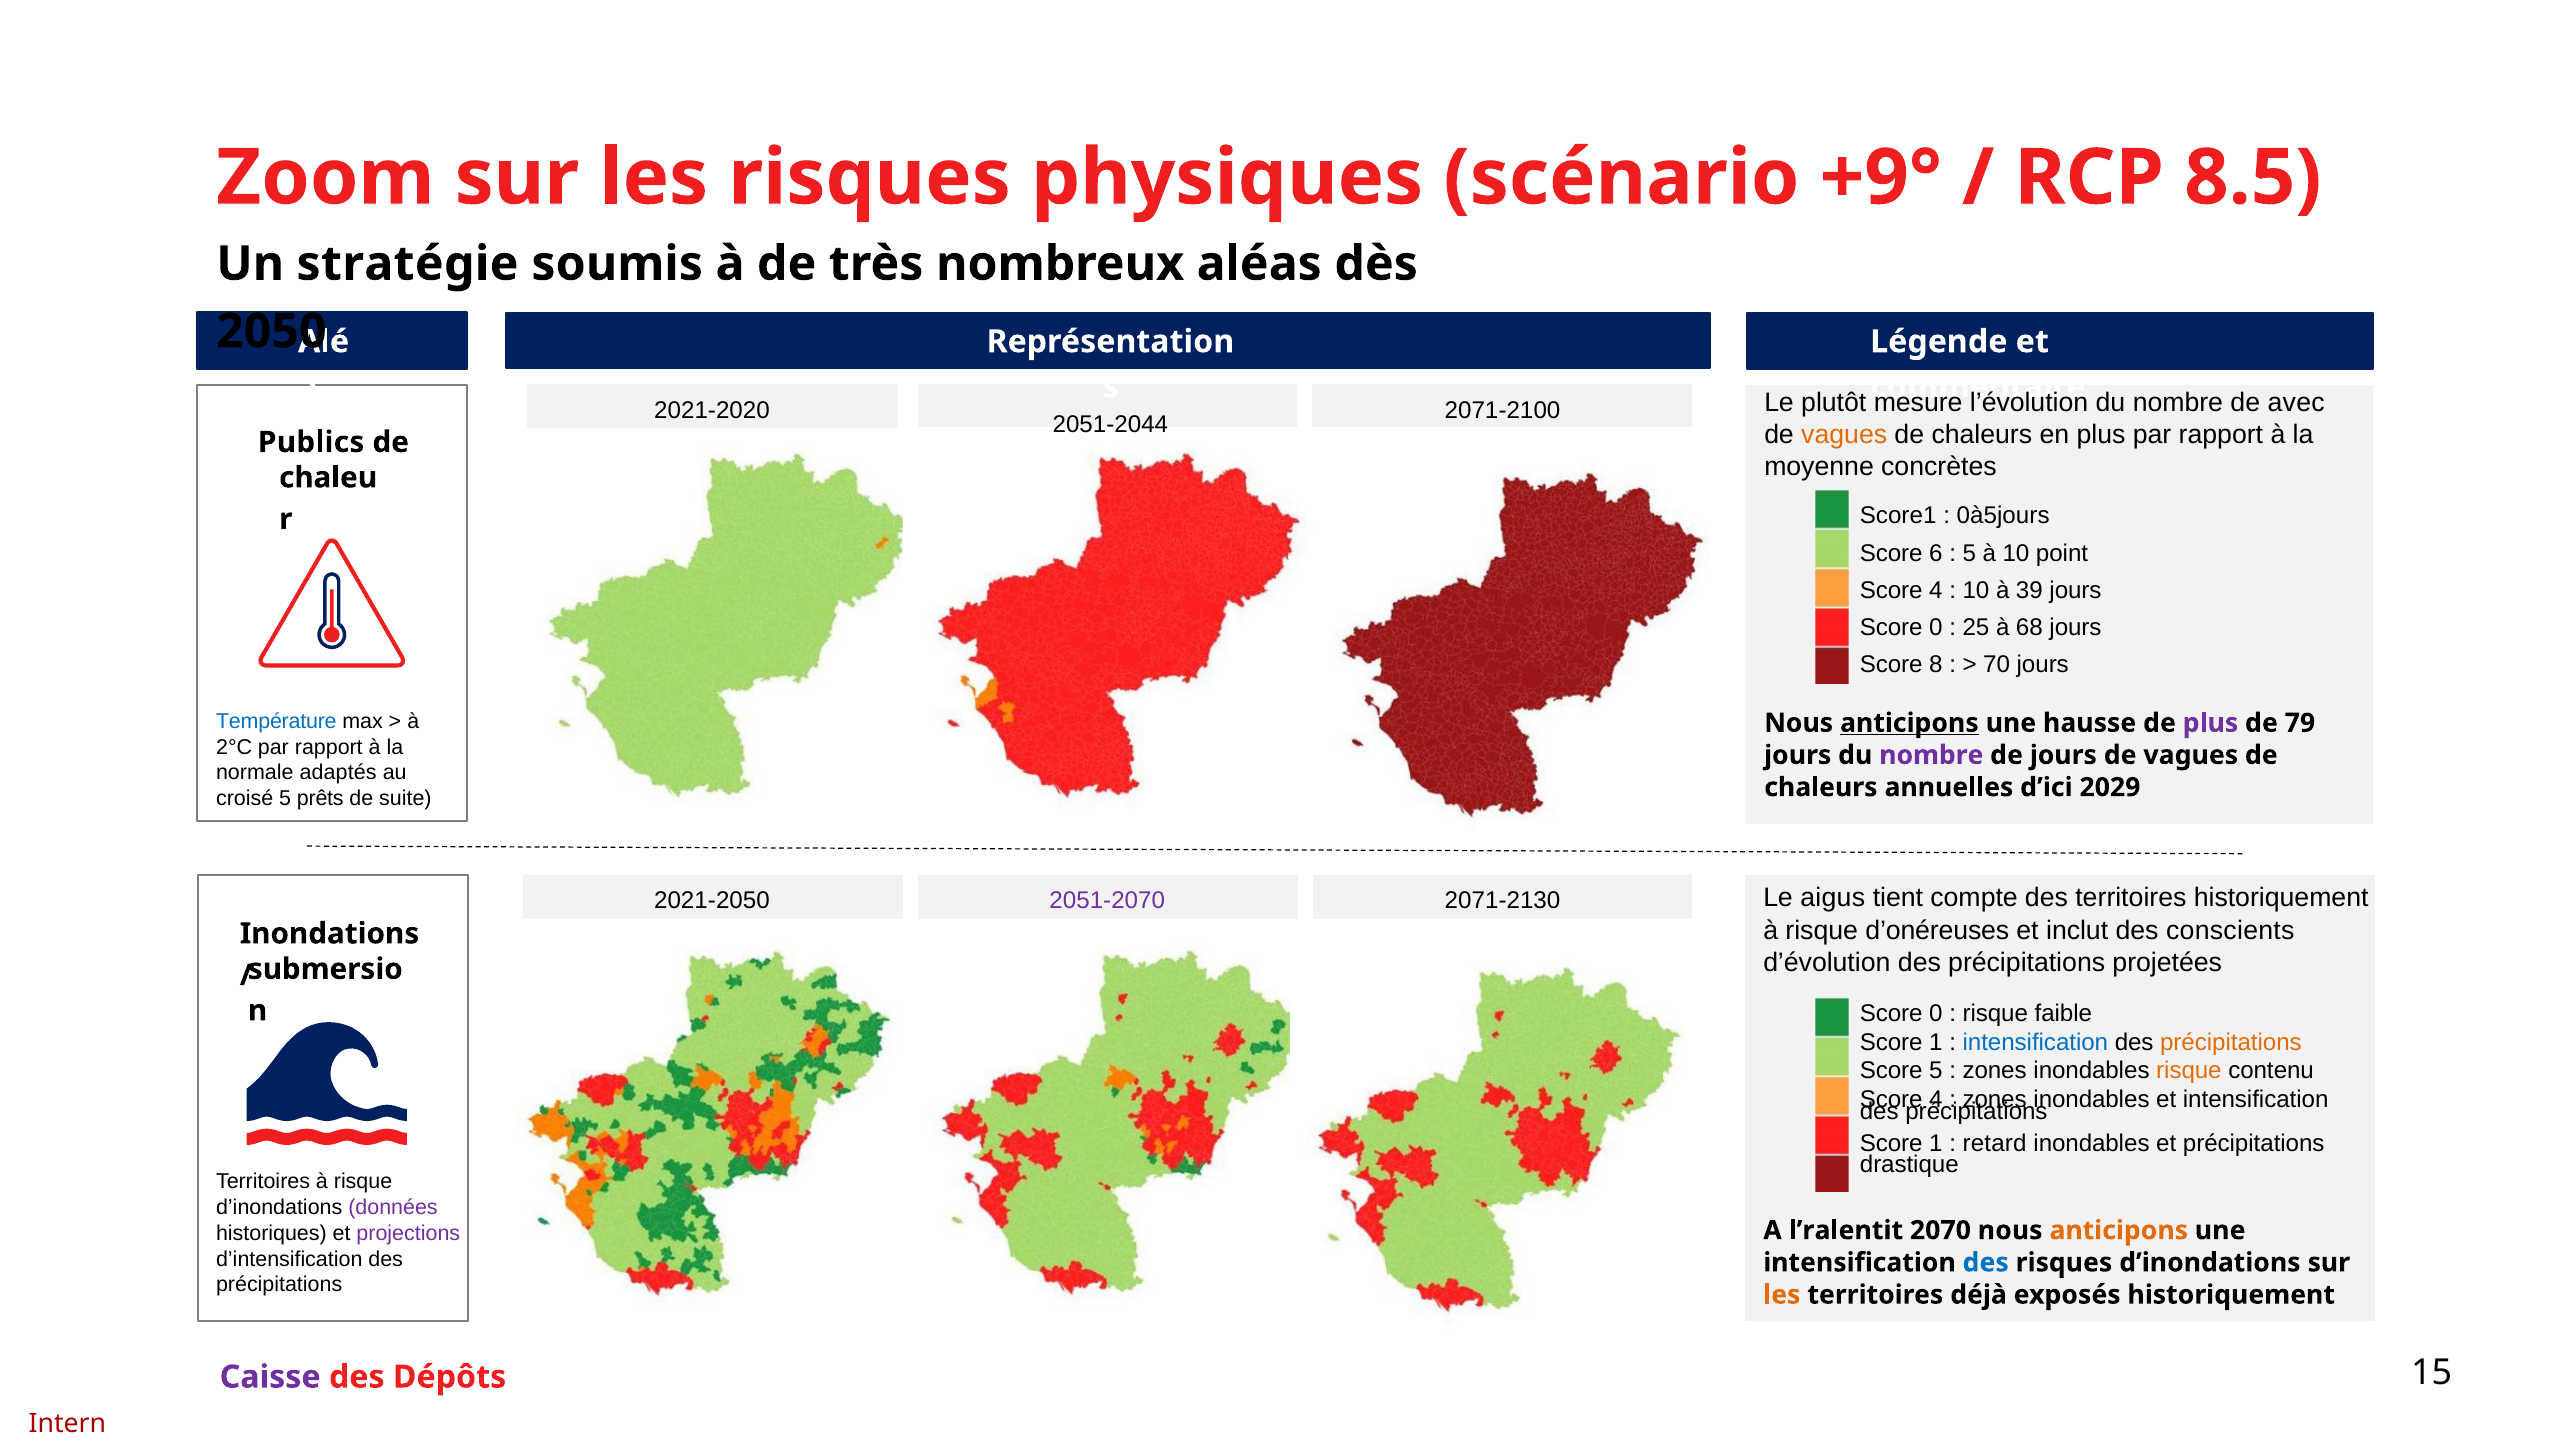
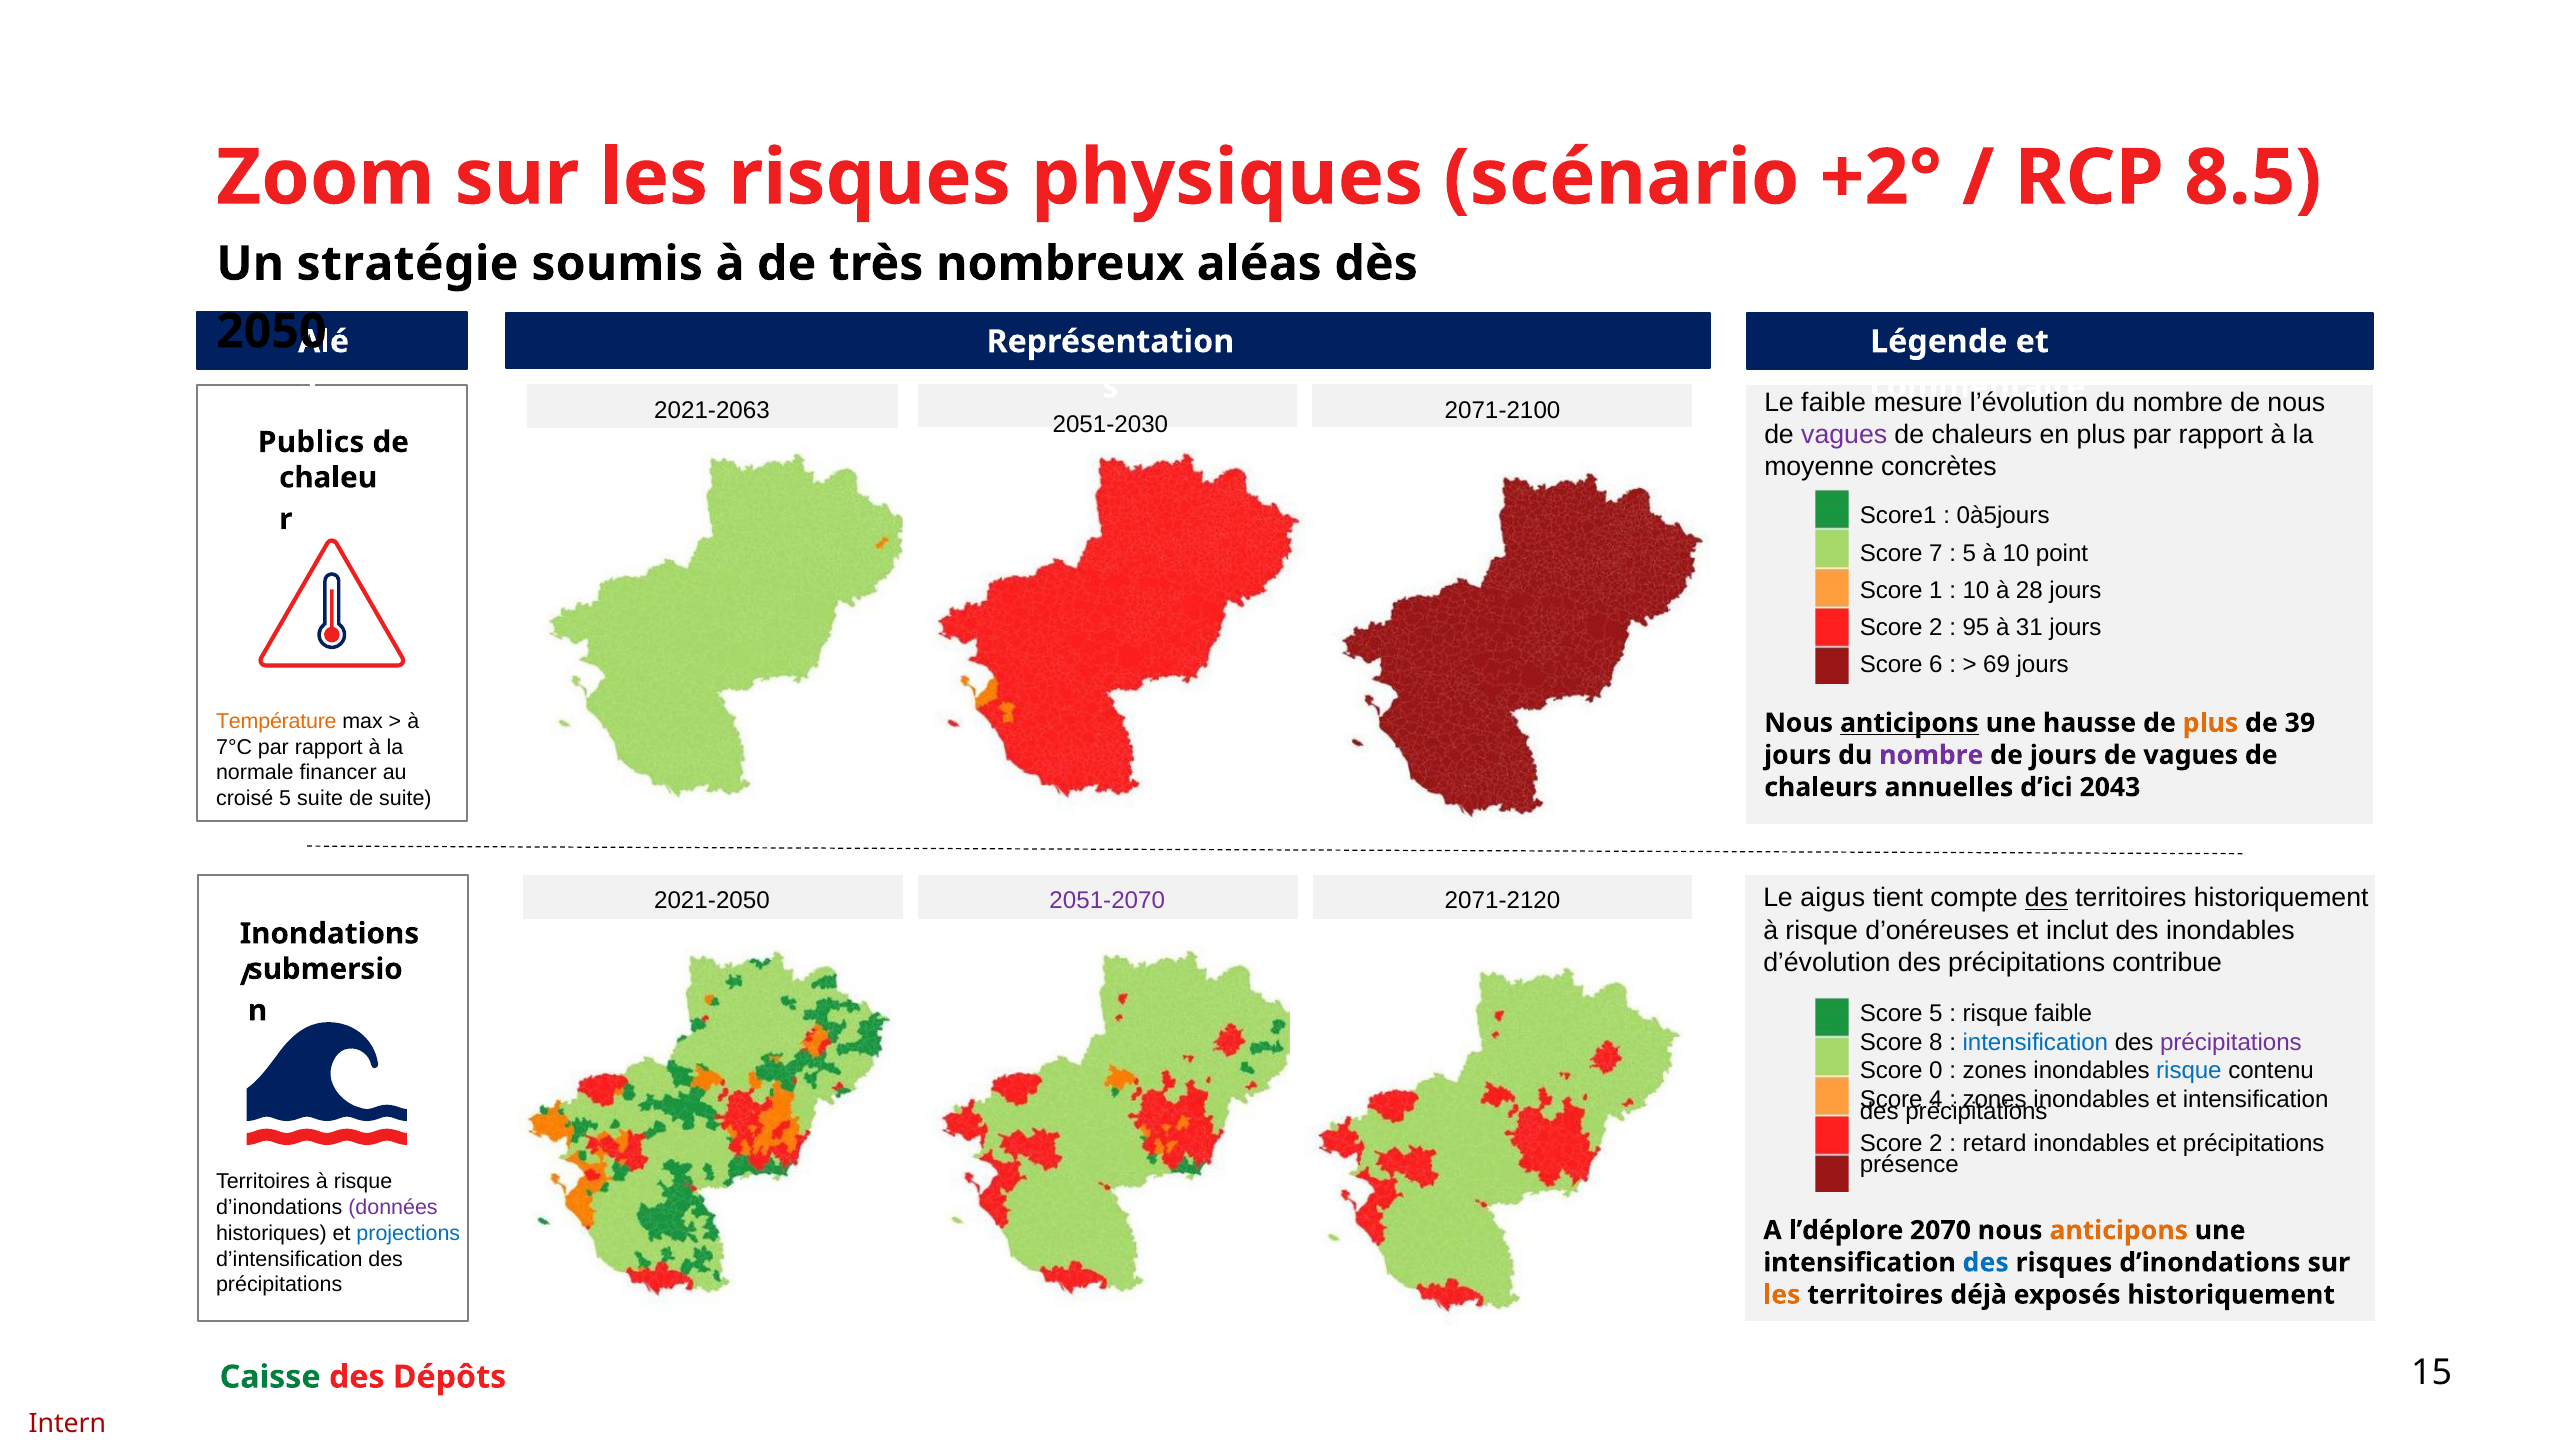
+9°: +9° -> +2°
Le plutôt: plutôt -> faible
de avec: avec -> nous
2021-2020: 2021-2020 -> 2021-2063
2051-2044: 2051-2044 -> 2051-2030
vagues at (1844, 435) colour: orange -> purple
6: 6 -> 7
4 at (1936, 590): 4 -> 1
39: 39 -> 28
0 at (1936, 627): 0 -> 2
25: 25 -> 95
68: 68 -> 31
8: 8 -> 6
70: 70 -> 69
Température colour: blue -> orange
plus at (2210, 723) colour: purple -> orange
79: 79 -> 39
2°C: 2°C -> 7°C
adaptés: adaptés -> financer
2029: 2029 -> 2043
5 prêts: prêts -> suite
des at (2046, 898) underline: none -> present
2071-2130: 2071-2130 -> 2071-2120
des conscients: conscients -> inondables
projetées: projetées -> contribue
0 at (1936, 1013): 0 -> 5
1 at (1936, 1042): 1 -> 8
précipitations at (2231, 1042) colour: orange -> purple
Score 5: 5 -> 0
risque at (2189, 1071) colour: orange -> blue
1 at (1936, 1144): 1 -> 2
drastique: drastique -> présence
projections colour: purple -> blue
l’ralentit: l’ralentit -> l’déplore
Caisse colour: purple -> green
